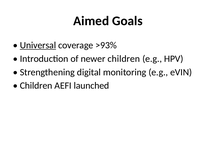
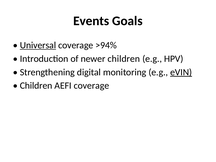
Aimed: Aimed -> Events
>93%: >93% -> >94%
eVIN underline: none -> present
AEFI launched: launched -> coverage
